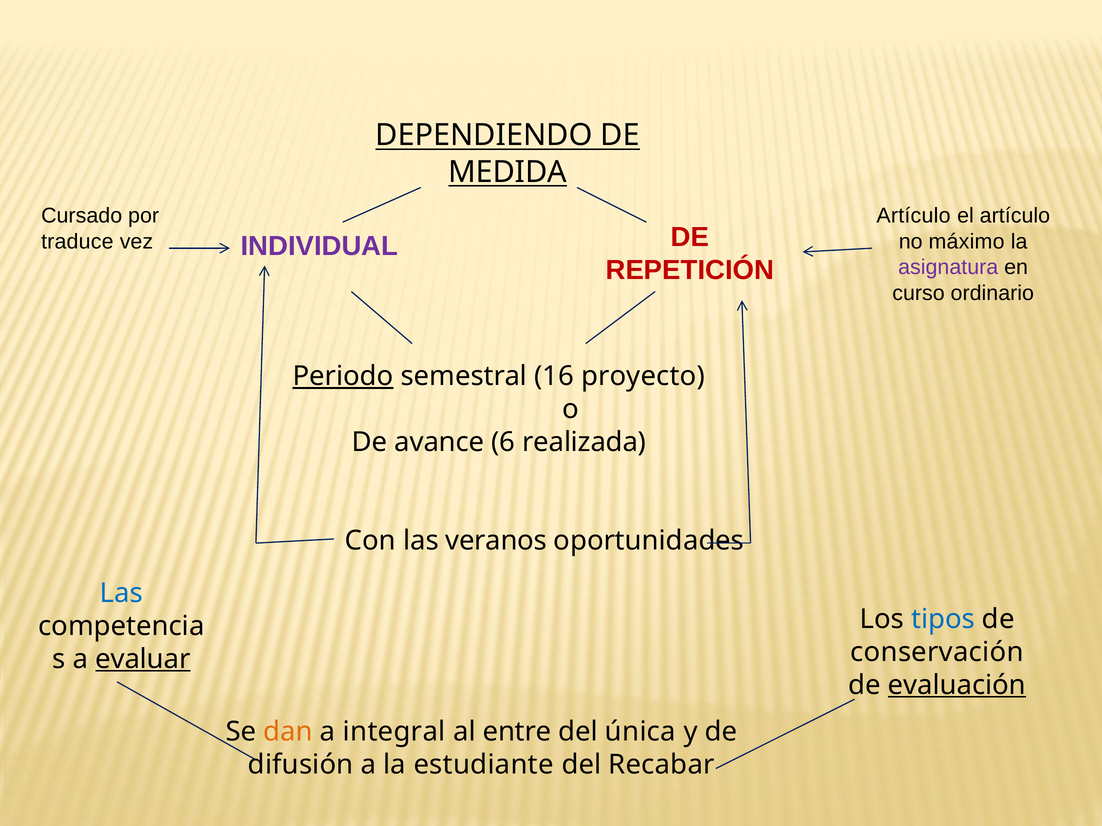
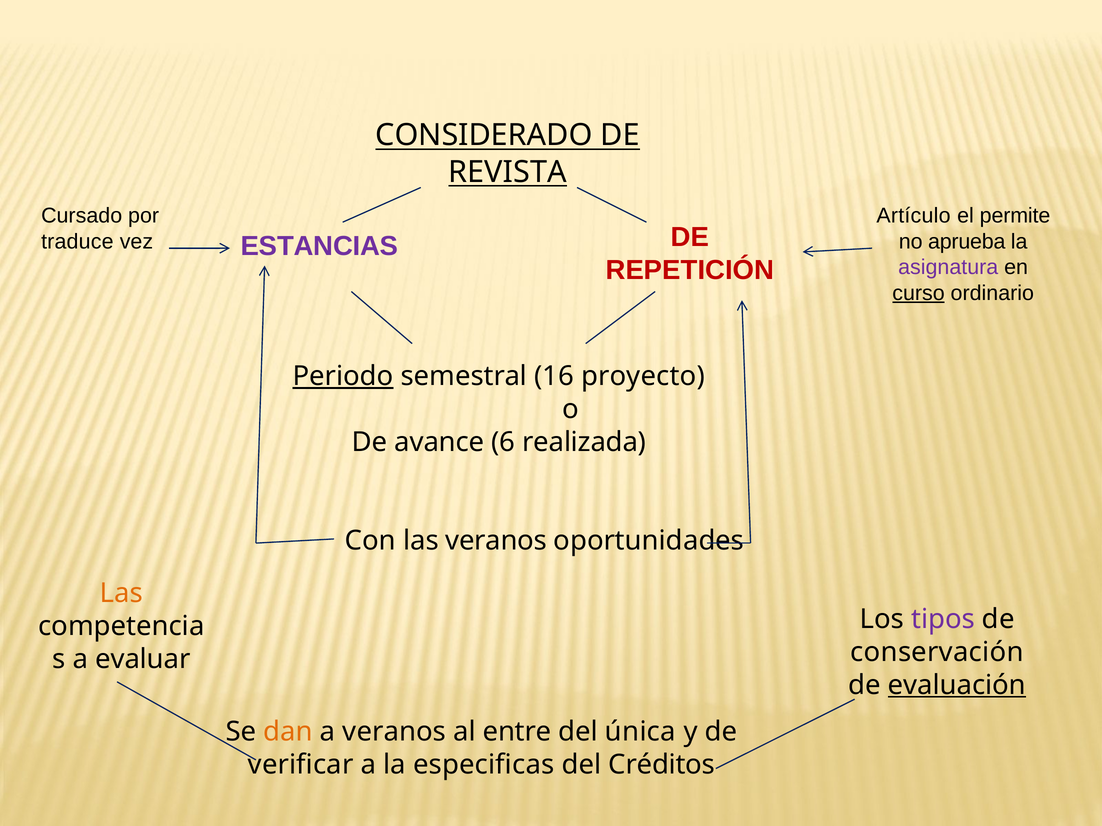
DEPENDIENDO: DEPENDIENDO -> CONSIDERADO
MEDIDA: MEDIDA -> REVISTA
el artículo: artículo -> permite
INDIVIDUAL: INDIVIDUAL -> ESTANCIAS
máximo: máximo -> aprueba
curso underline: none -> present
Las at (121, 593) colour: blue -> orange
tipos colour: blue -> purple
evaluar underline: present -> none
a integral: integral -> veranos
difusión: difusión -> verificar
estudiante: estudiante -> especificas
Recabar: Recabar -> Créditos
